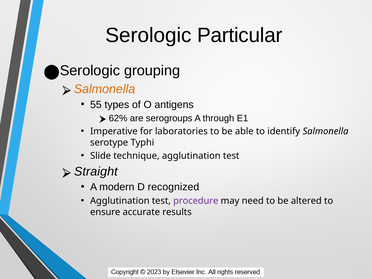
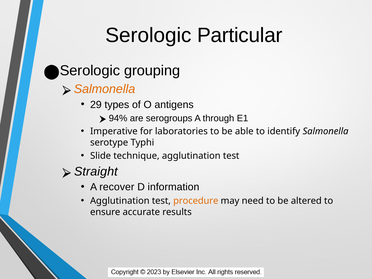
55: 55 -> 29
62%: 62% -> 94%
modern: modern -> recover
recognized: recognized -> information
procedure colour: purple -> orange
